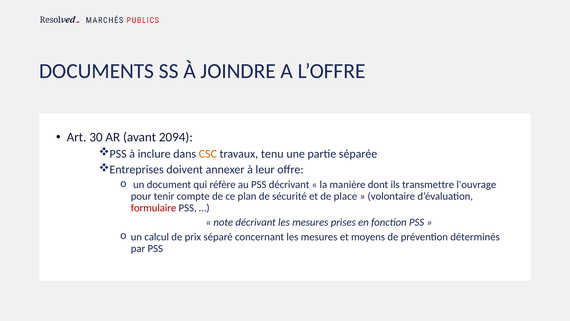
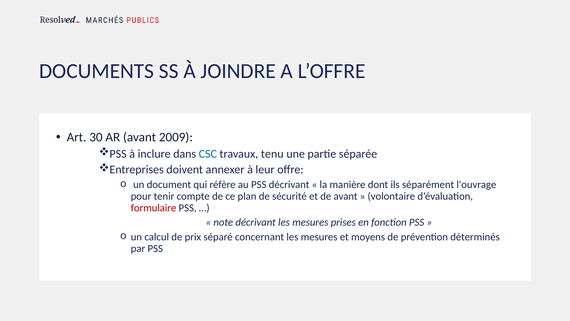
2094: 2094 -> 2009
CSC colour: orange -> blue
transmettre: transmettre -> séparément
de place: place -> avant
